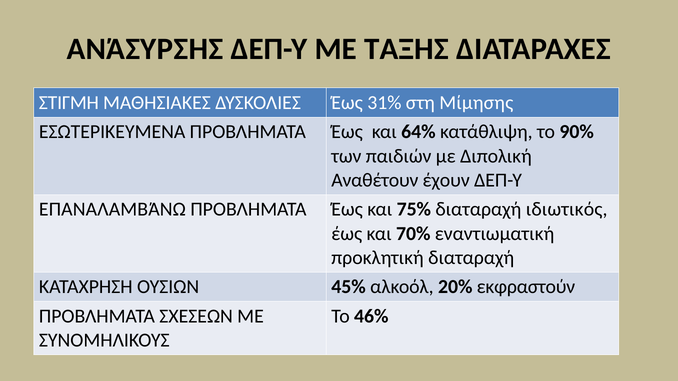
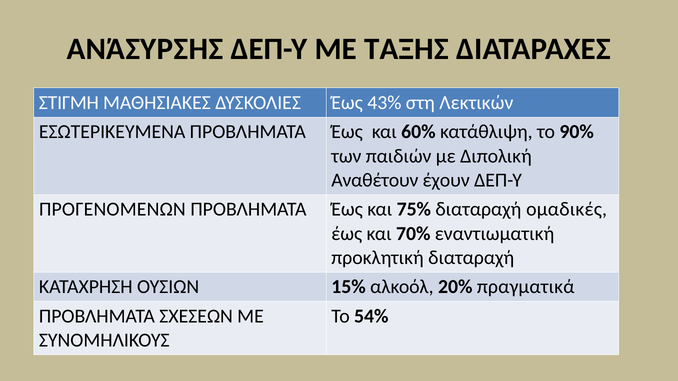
31%: 31% -> 43%
Μίμησης: Μίμησης -> Λεκτικών
64%: 64% -> 60%
ΕΠΑΝΑΛΑΜΒΆΝΩ: ΕΠΑΝΑΛΑΜΒΆΝΩ -> ΠΡΟΓΕΝΟΜΕΝΩΝ
ιδιωτικός: ιδιωτικός -> ομαδικές
45%: 45% -> 15%
εκφραστούν: εκφραστούν -> πραγματικά
46%: 46% -> 54%
